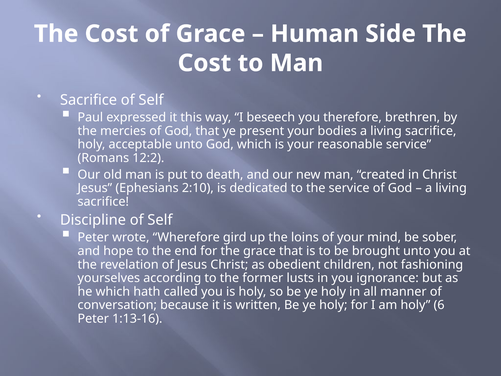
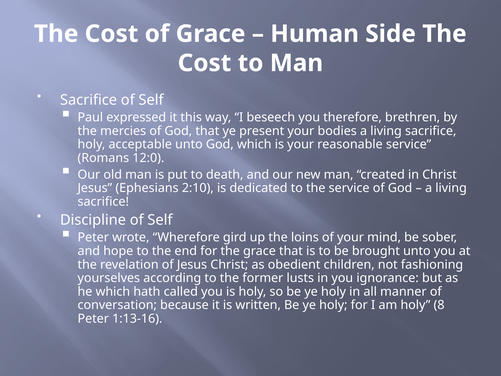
12:2: 12:2 -> 12:0
6: 6 -> 8
